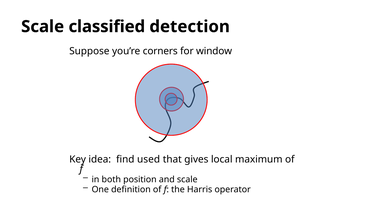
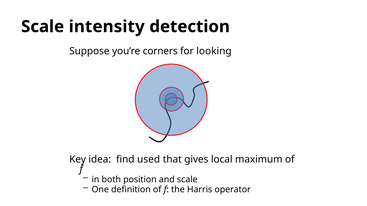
classified: classified -> intensity
window: window -> looking
